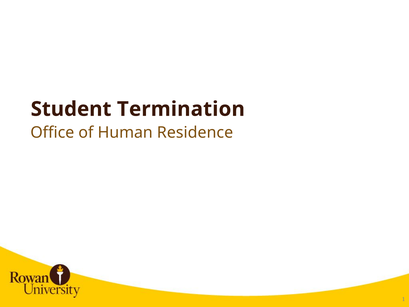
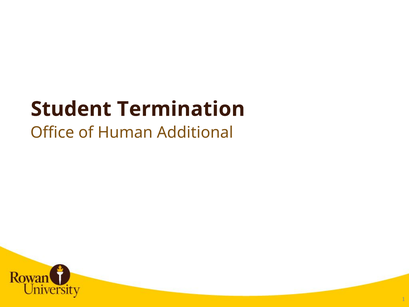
Residence: Residence -> Additional
